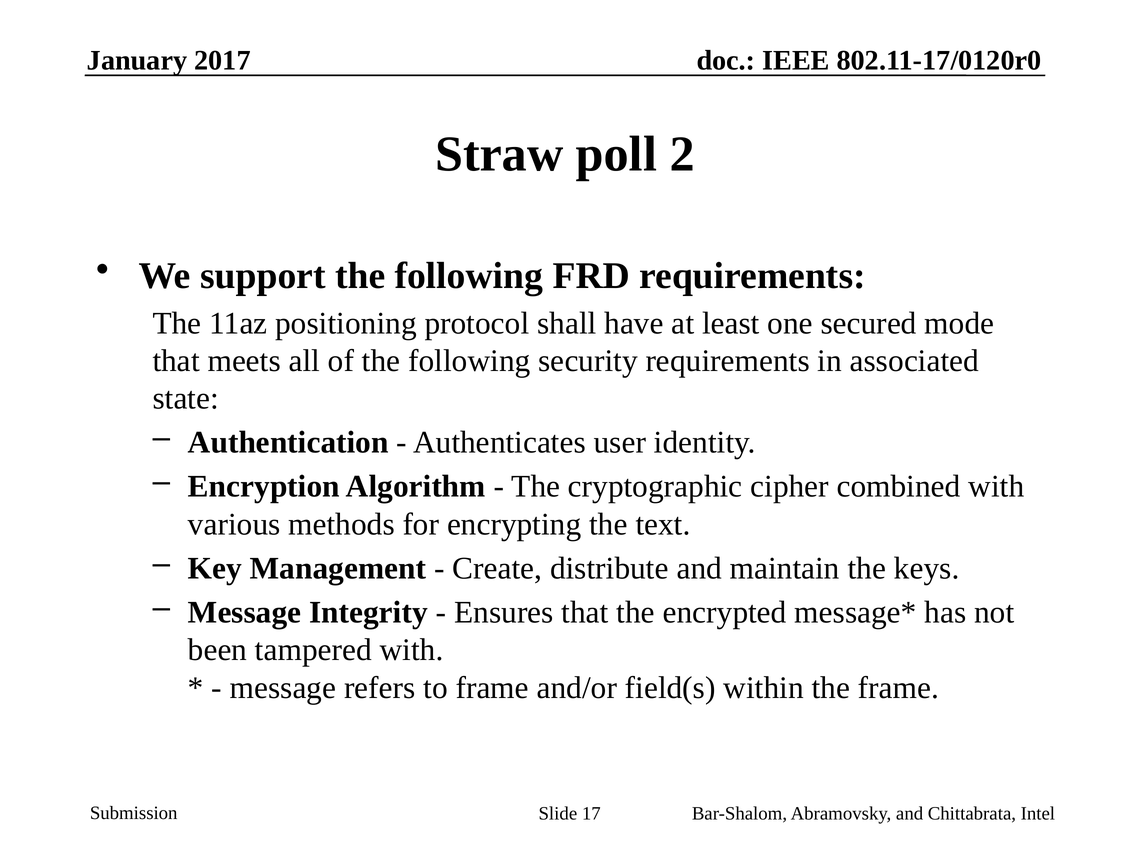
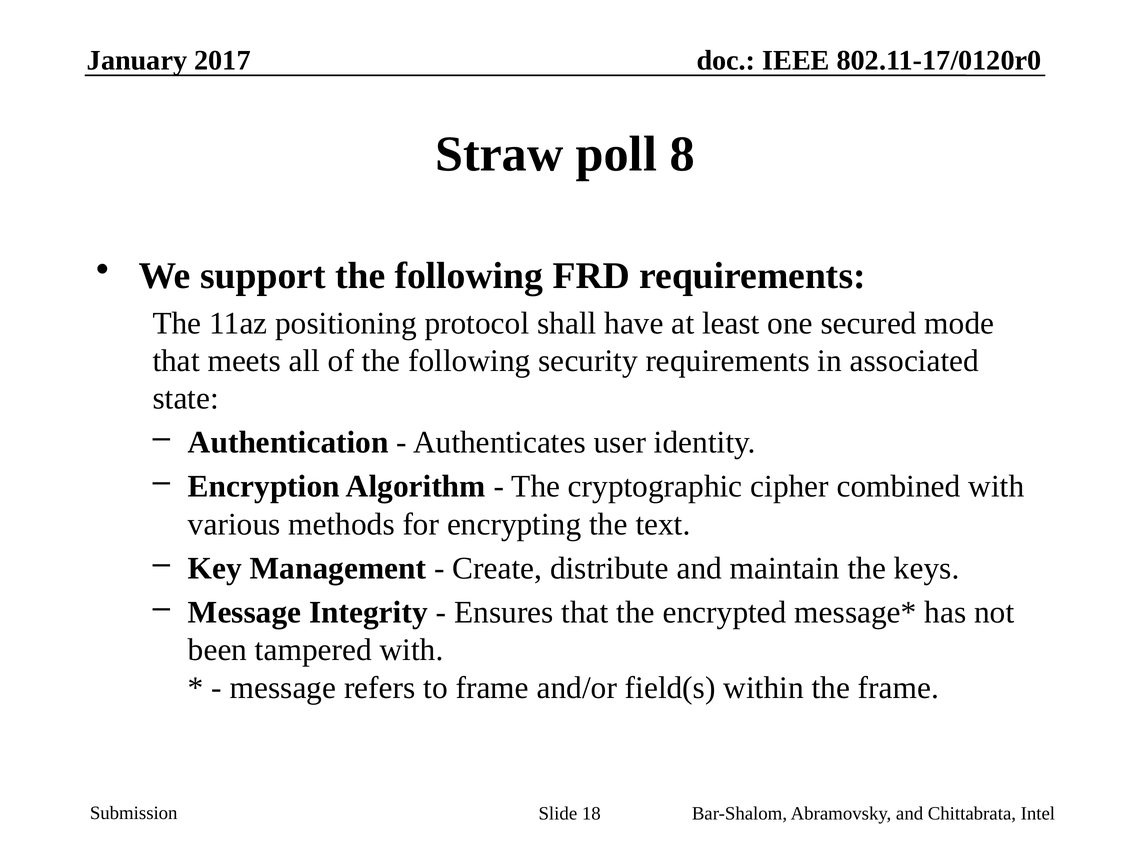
2: 2 -> 8
17: 17 -> 18
